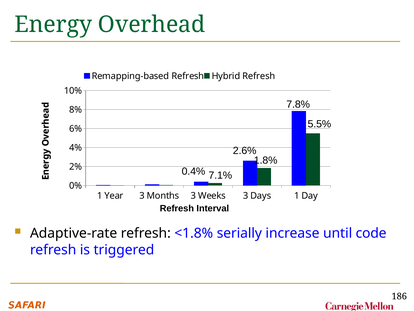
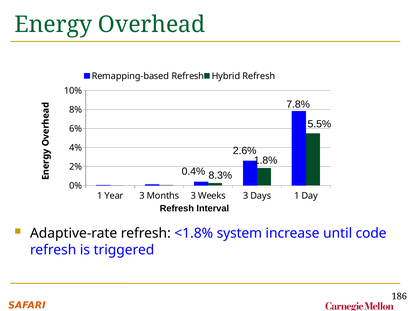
7.1%: 7.1% -> 8.3%
serially: serially -> system
